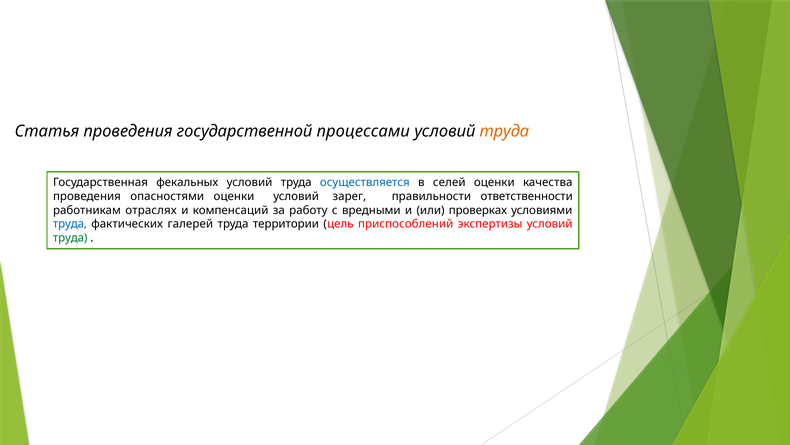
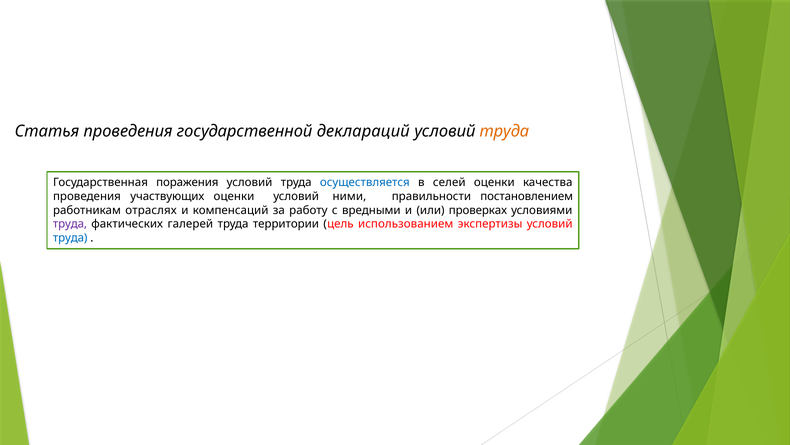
процессами: процессами -> деклараций
фекальных: фекальных -> поражения
опасностями: опасностями -> участвующих
зарег: зарег -> ними
ответственности: ответственности -> постановлением
труда at (70, 224) colour: blue -> purple
приспособлений: приспособлений -> использованием
труда at (70, 238) colour: green -> blue
